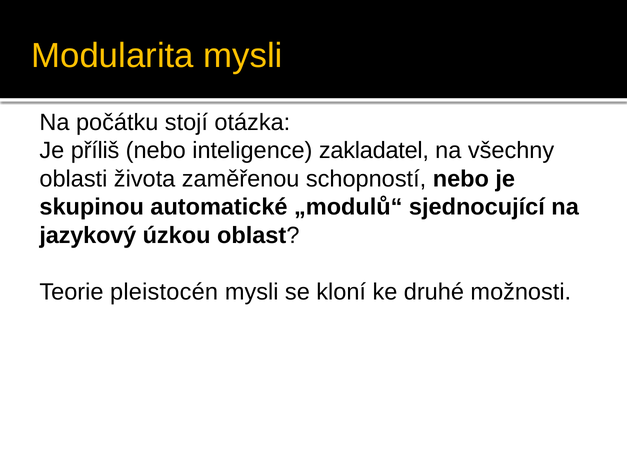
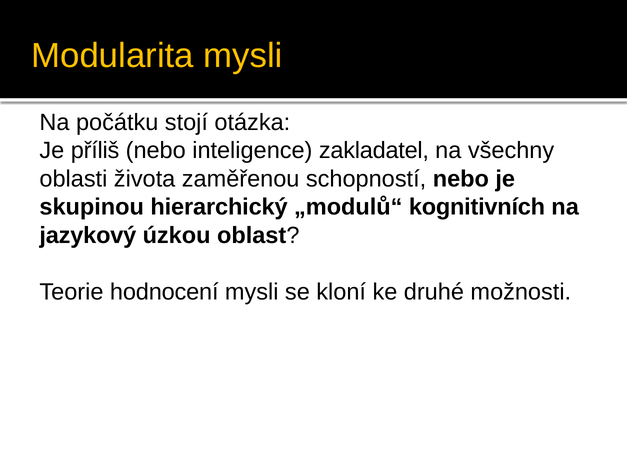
automatické: automatické -> hierarchický
sjednocující: sjednocující -> kognitivních
pleistocén: pleistocén -> hodnocení
